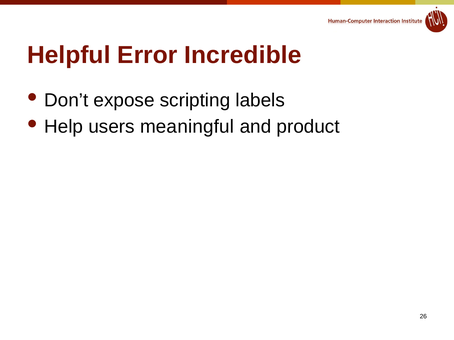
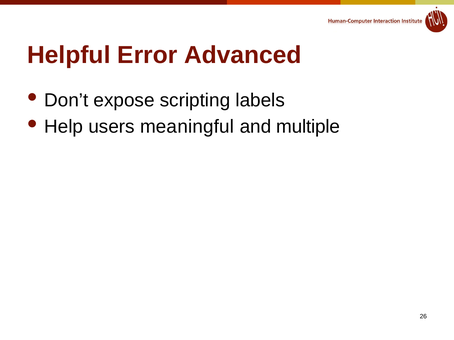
Incredible: Incredible -> Advanced
product: product -> multiple
